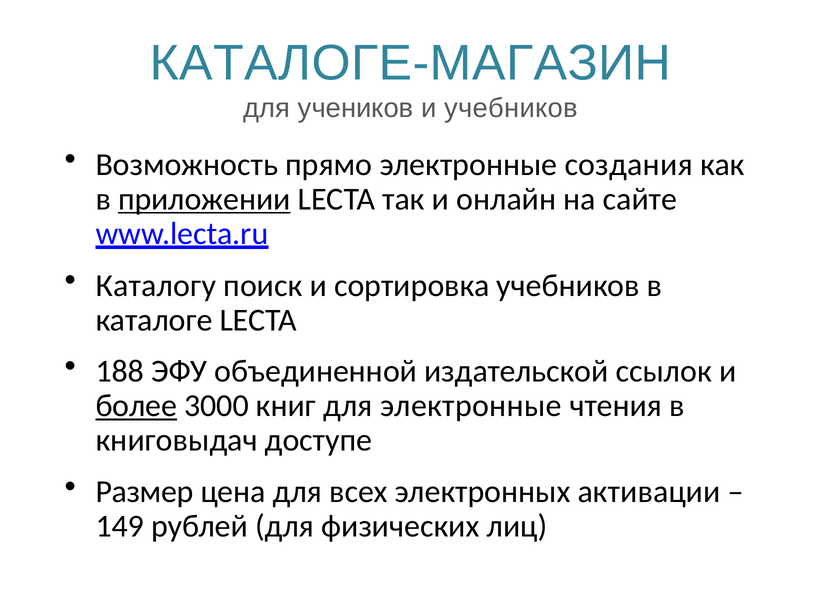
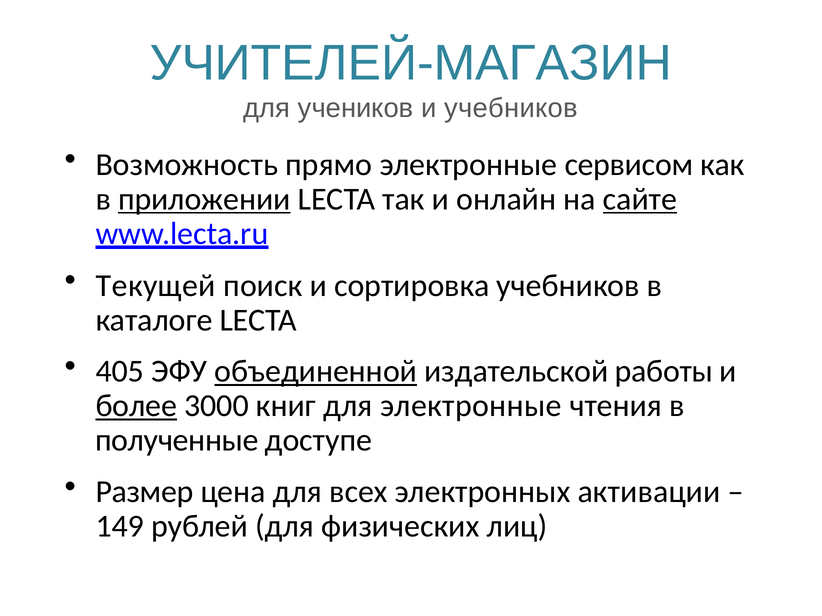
КАТАЛОГЕ-МАГАЗИН: КАТАЛОГЕ-МАГАЗИН -> УЧИТЕЛЕЙ-МАГАЗИН
создания: создания -> сервисом
сайте underline: none -> present
Каталогу: Каталогу -> Текущей
188: 188 -> 405
объединенной underline: none -> present
ссылок: ссылок -> работы
книговыдач: книговыдач -> полученные
